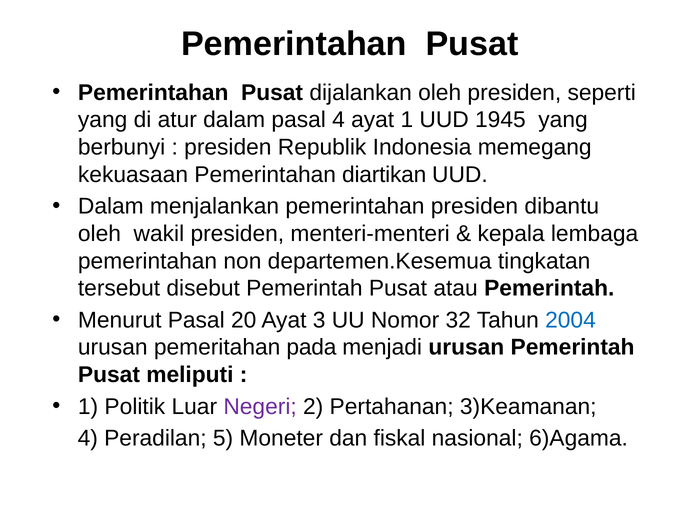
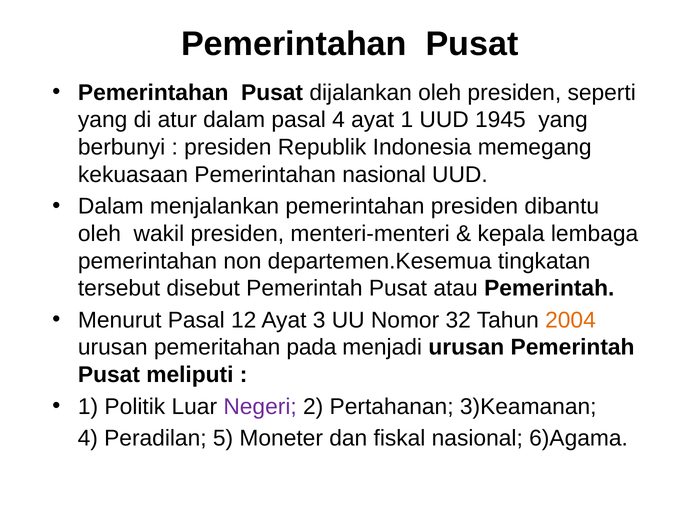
Pemerintahan diartikan: diartikan -> nasional
20: 20 -> 12
2004 colour: blue -> orange
